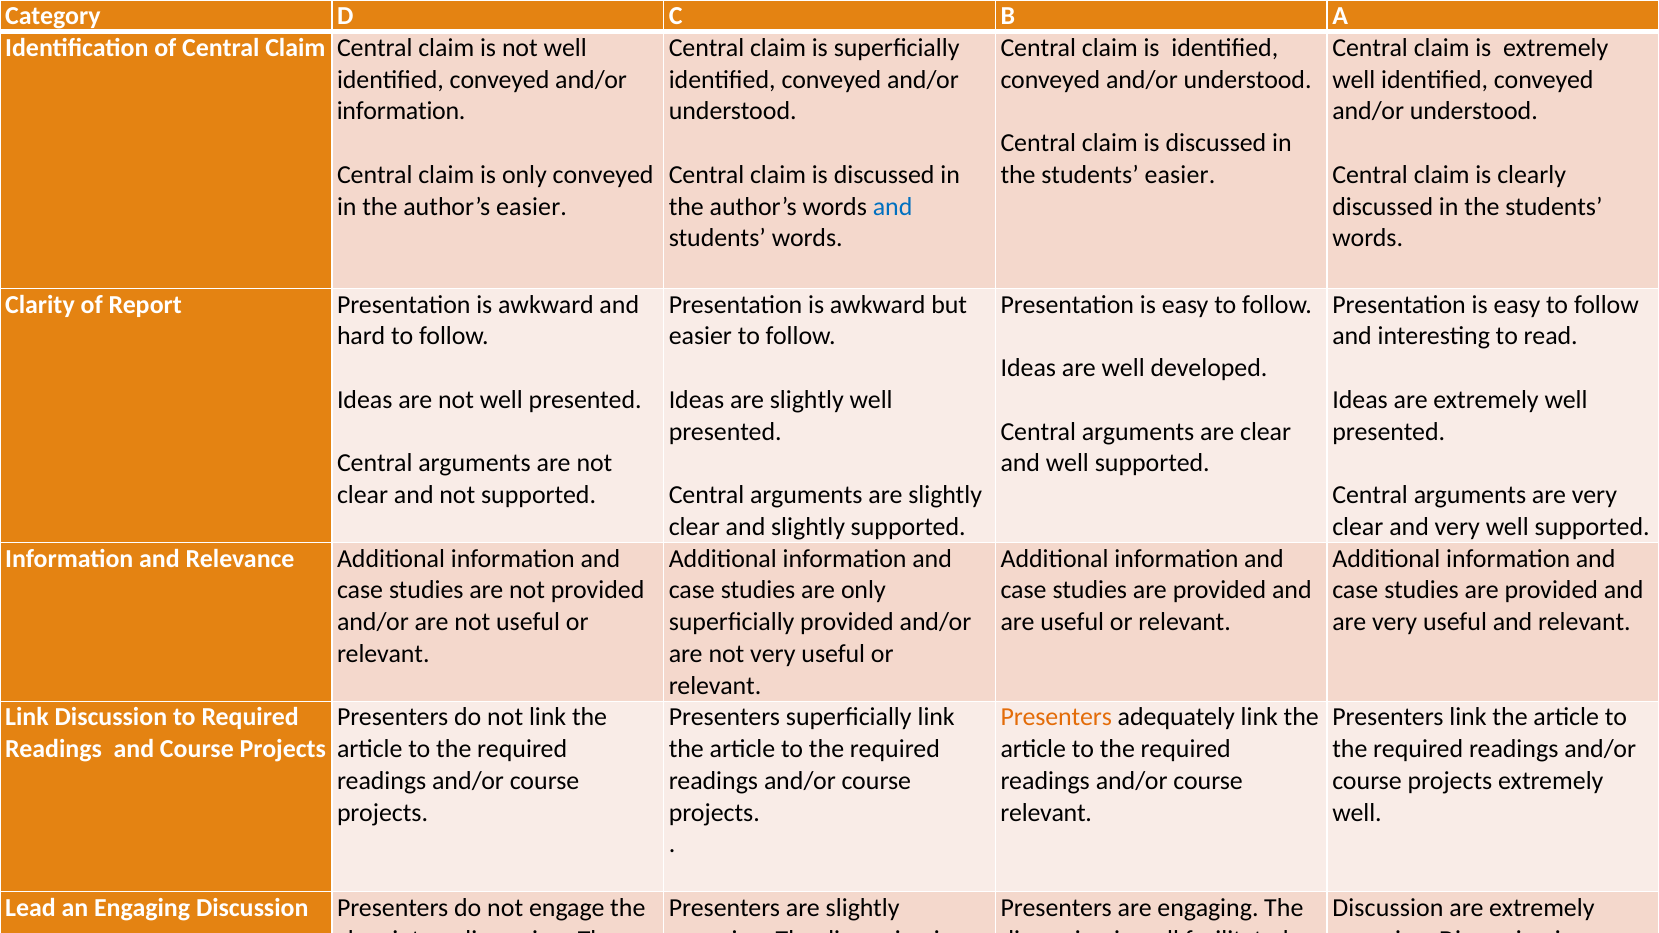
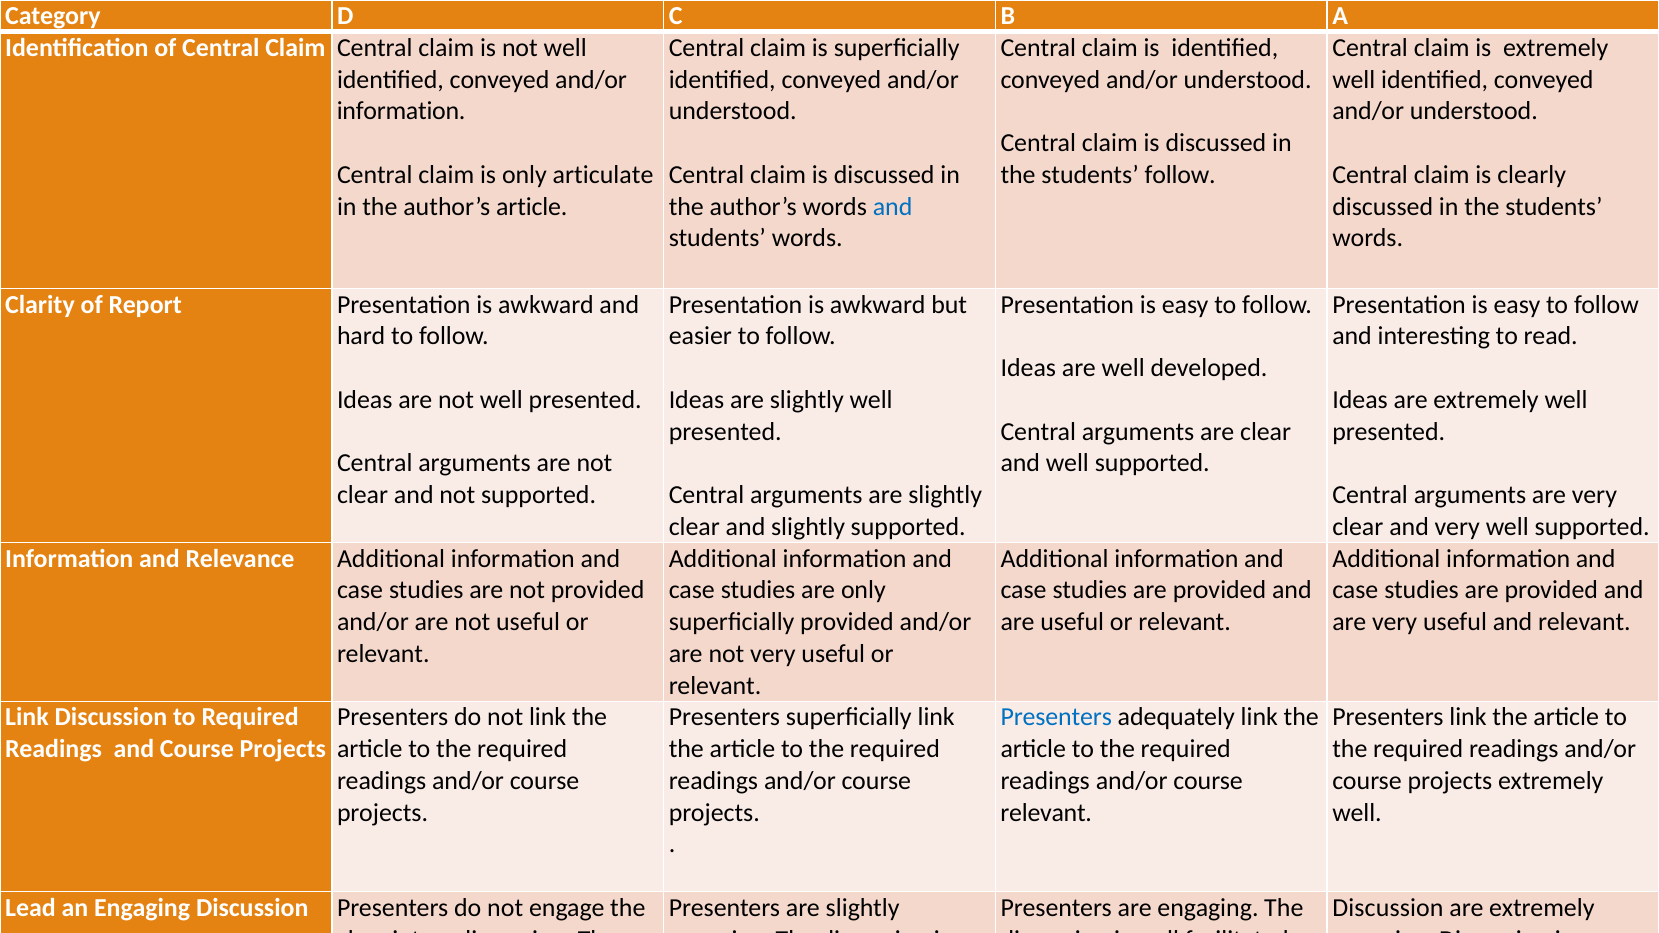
only conveyed: conveyed -> articulate
students easier: easier -> follow
author’s easier: easier -> article
Presenters at (1056, 718) colour: orange -> blue
